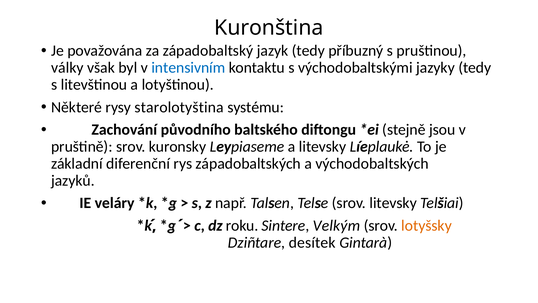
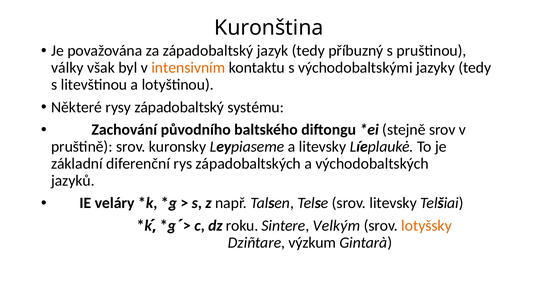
intensivním colour: blue -> orange
rysy starolotyština: starolotyština -> západobaltský
stejně jsou: jsou -> srov
desítek: desítek -> výzkum
